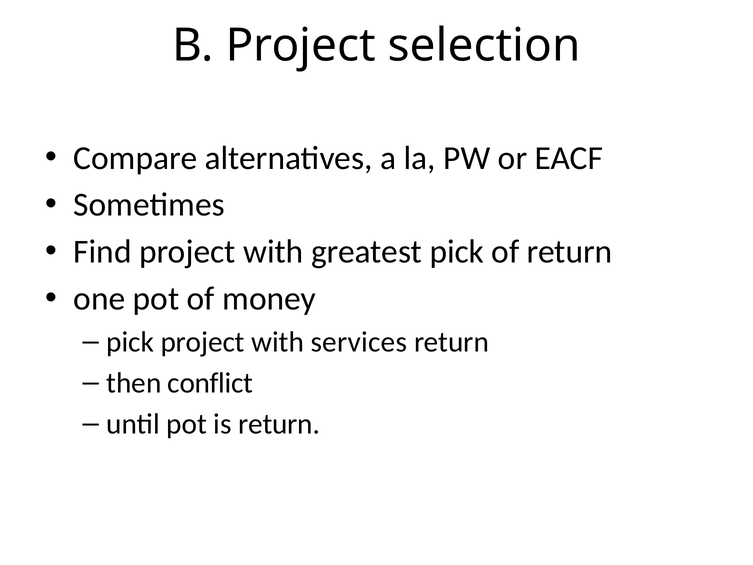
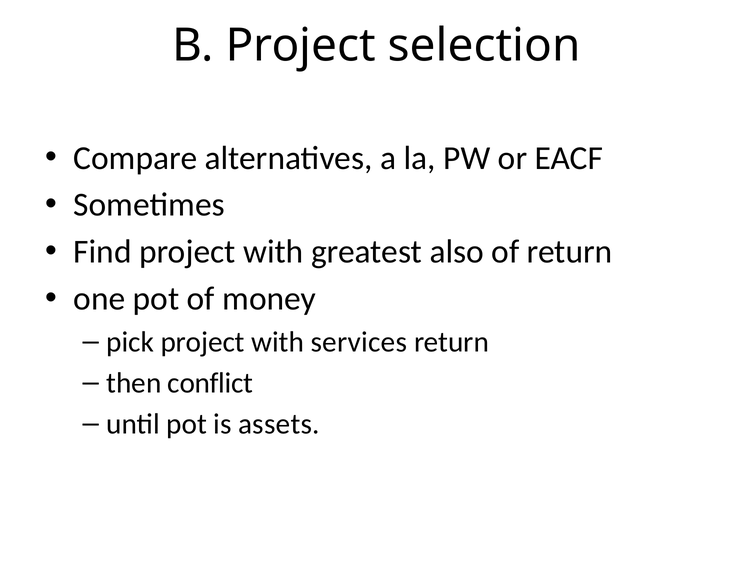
greatest pick: pick -> also
is return: return -> assets
